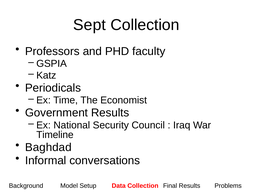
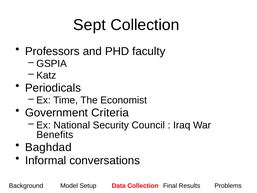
Government Results: Results -> Criteria
Timeline: Timeline -> Benefits
